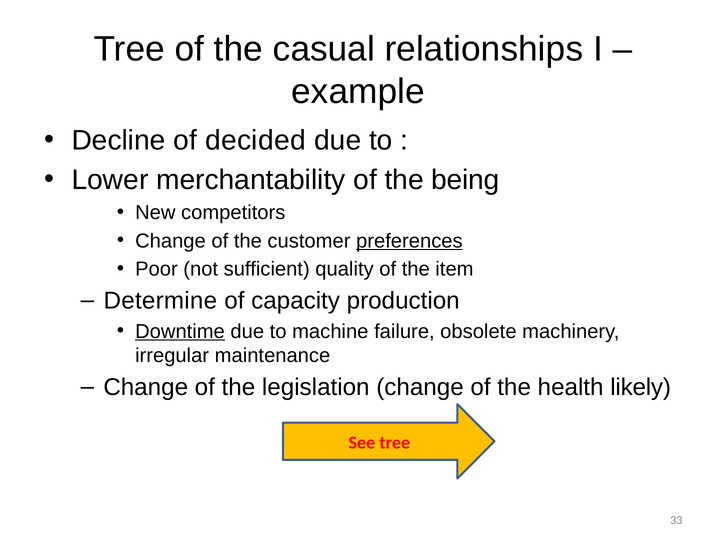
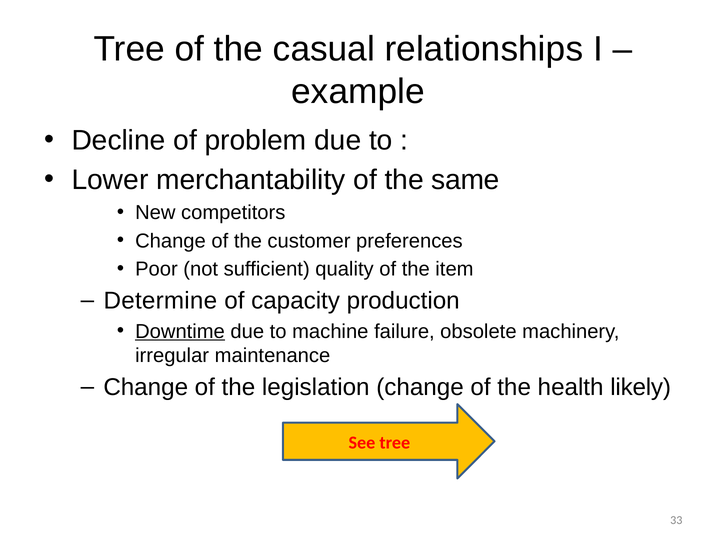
decided: decided -> problem
being: being -> same
preferences underline: present -> none
